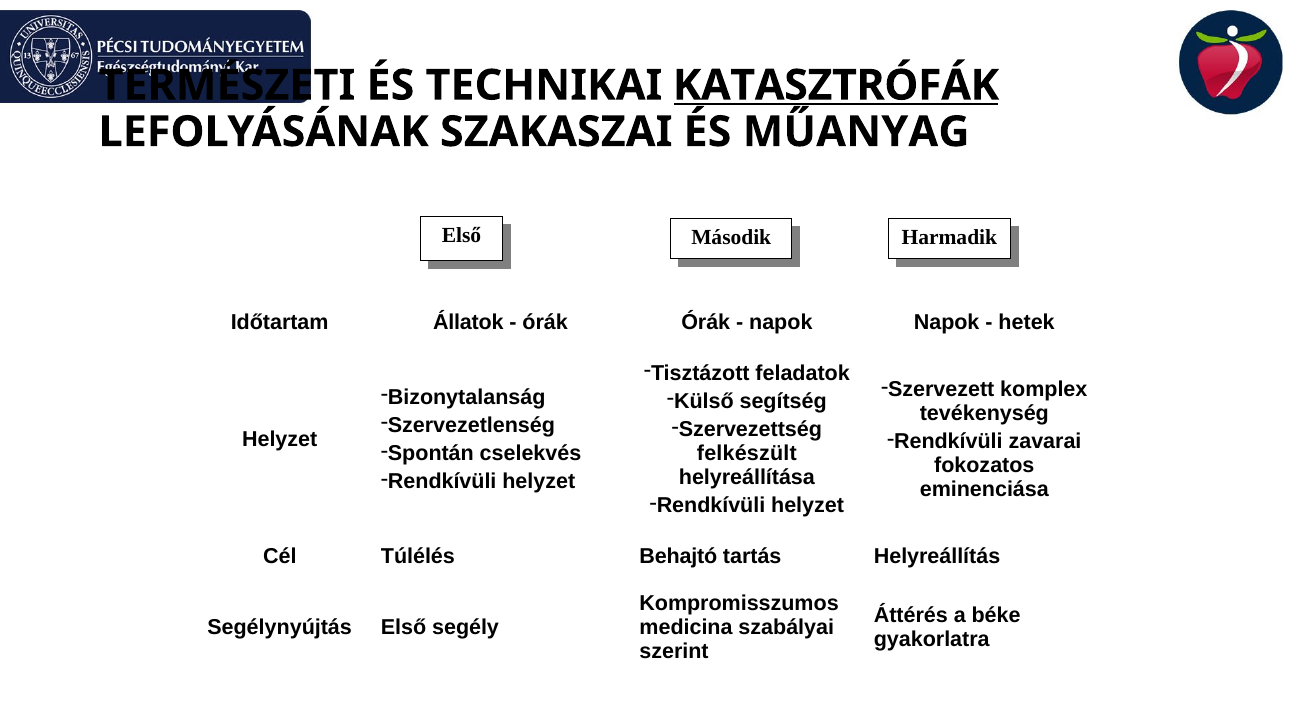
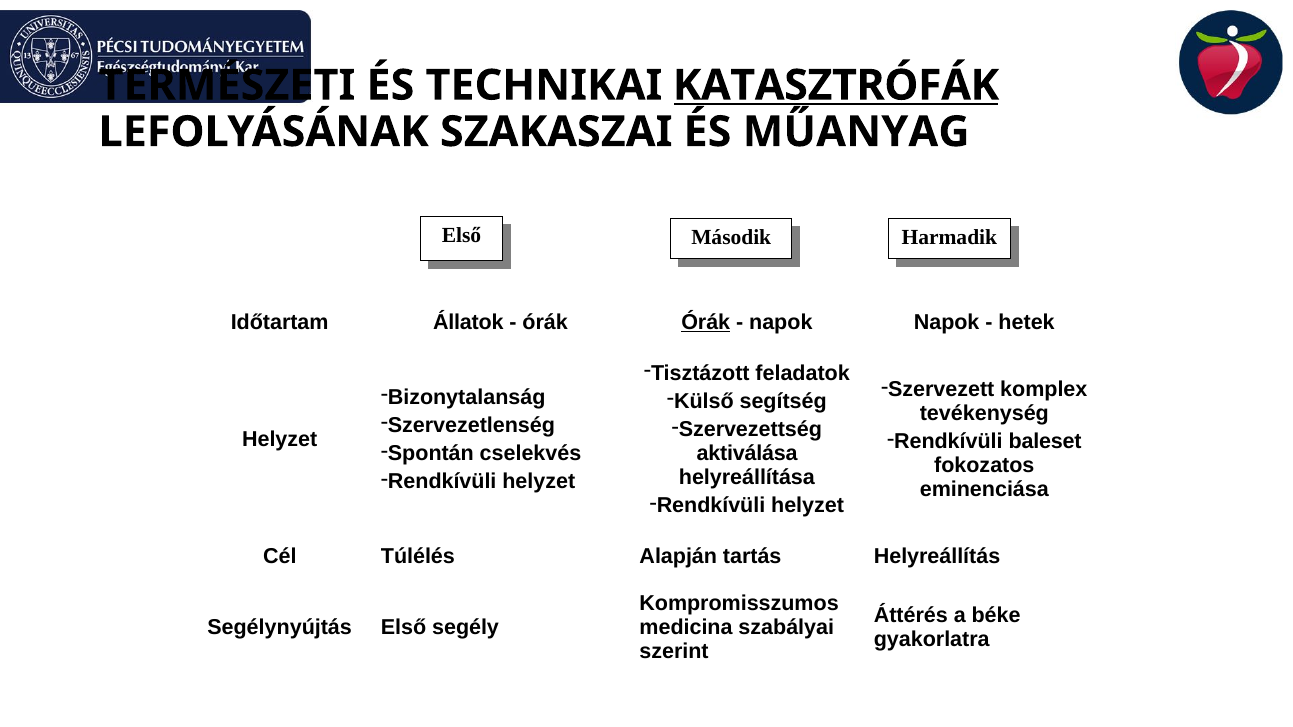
Órák at (706, 322) underline: none -> present
zavarai: zavarai -> baleset
felkészült: felkészült -> aktiválása
Behajtó: Behajtó -> Alapján
